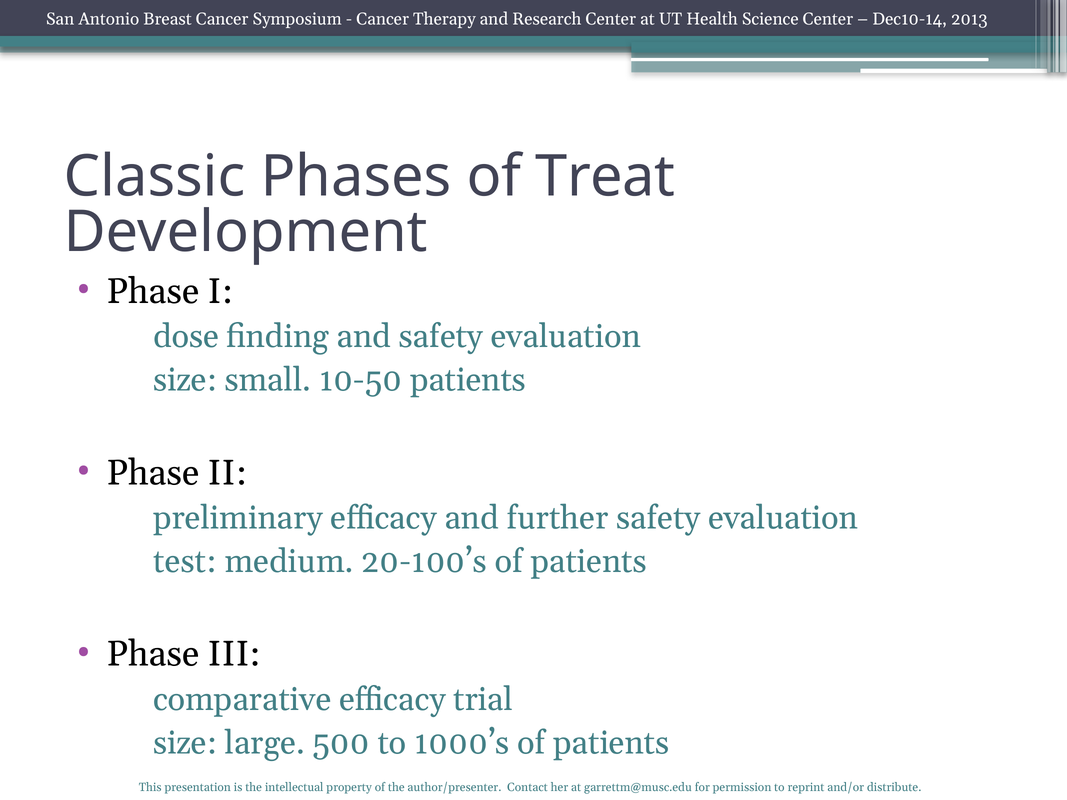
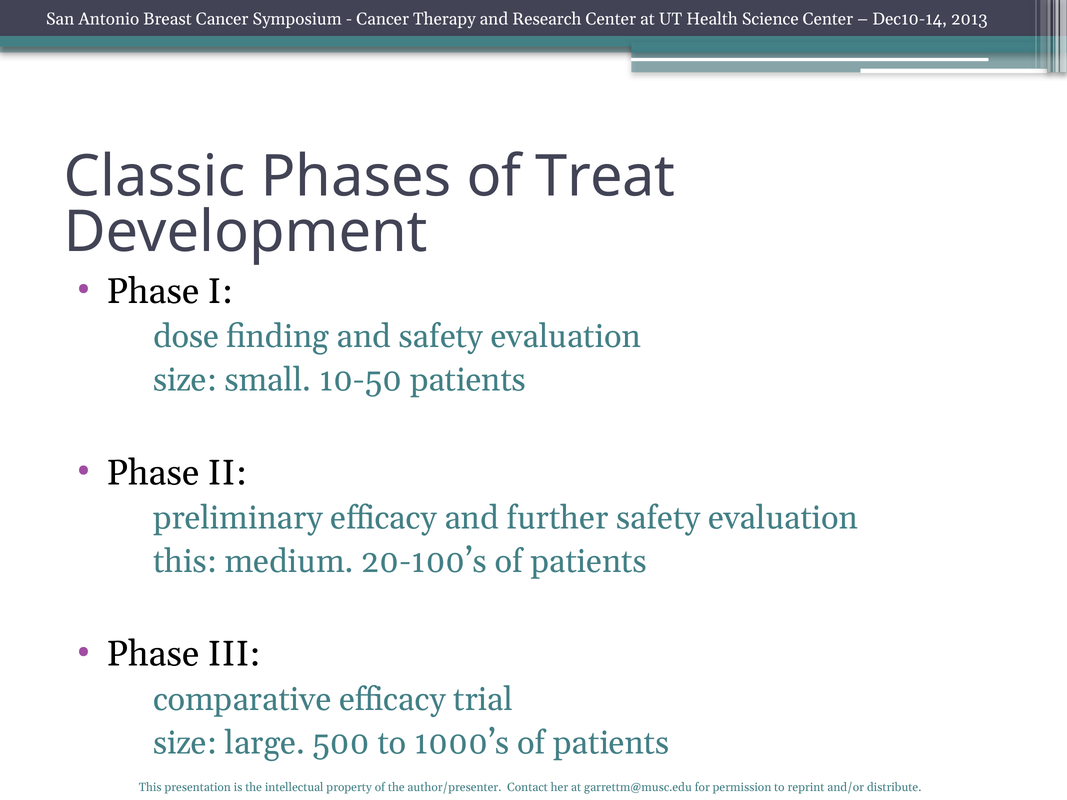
test at (185, 562): test -> this
